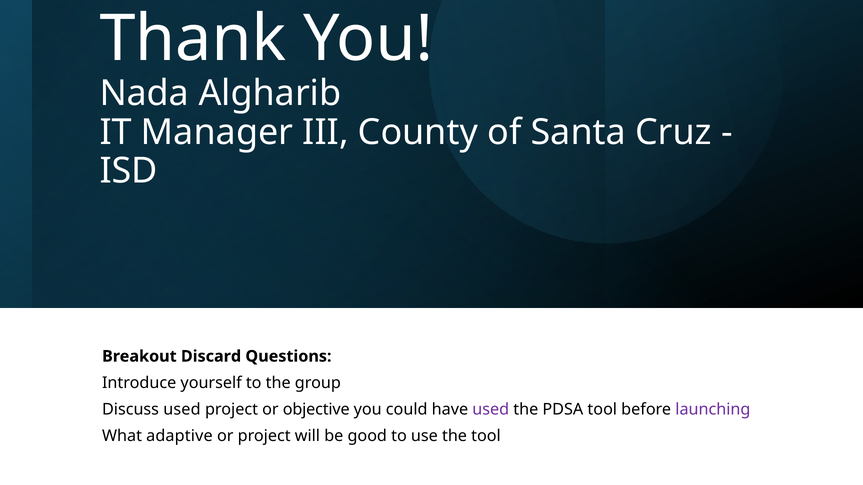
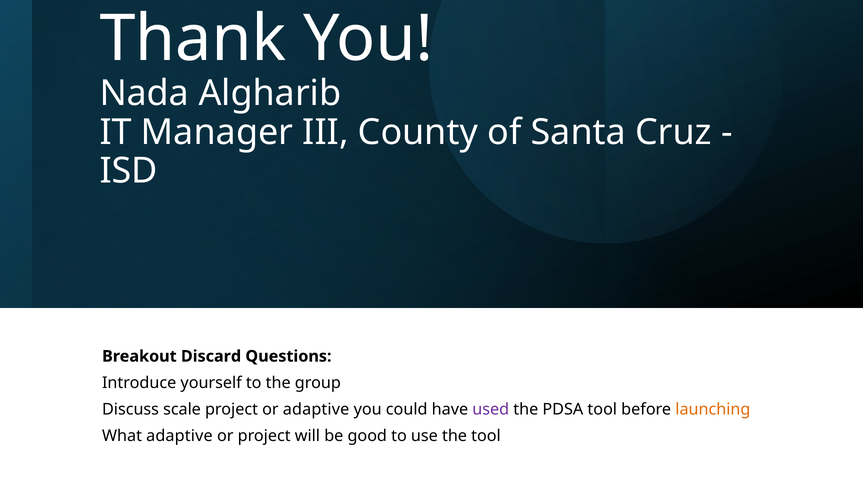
Discuss used: used -> scale
or objective: objective -> adaptive
launching colour: purple -> orange
